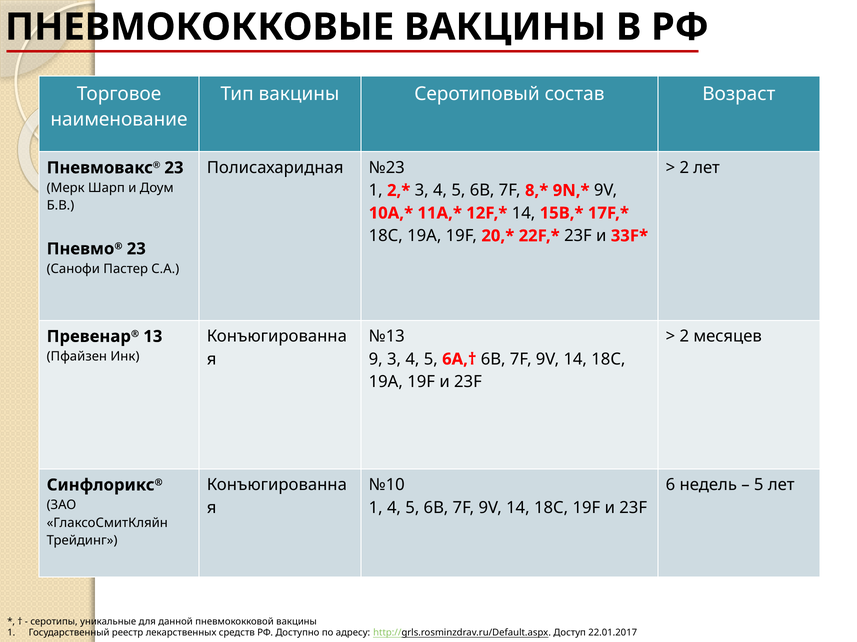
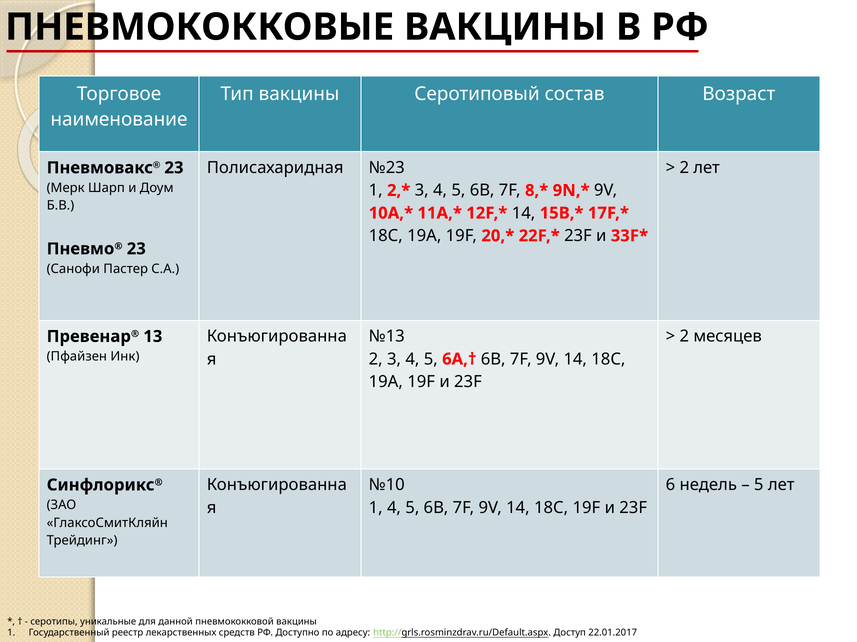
9 at (376, 360): 9 -> 2
